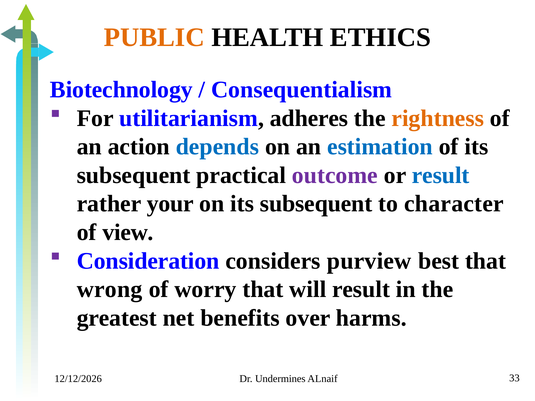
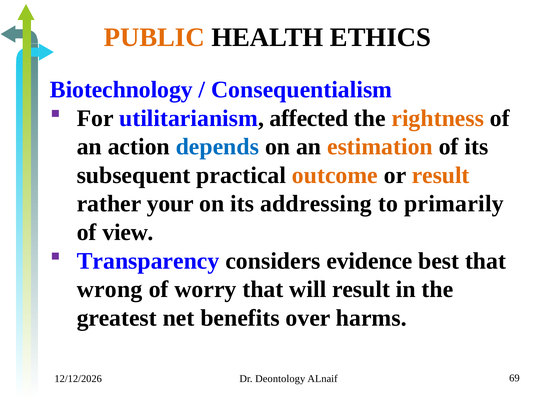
adheres: adheres -> affected
estimation colour: blue -> orange
outcome colour: purple -> orange
result at (441, 175) colour: blue -> orange
on its subsequent: subsequent -> addressing
character: character -> primarily
Consideration: Consideration -> Transparency
purview: purview -> evidence
33: 33 -> 69
Undermines: Undermines -> Deontology
